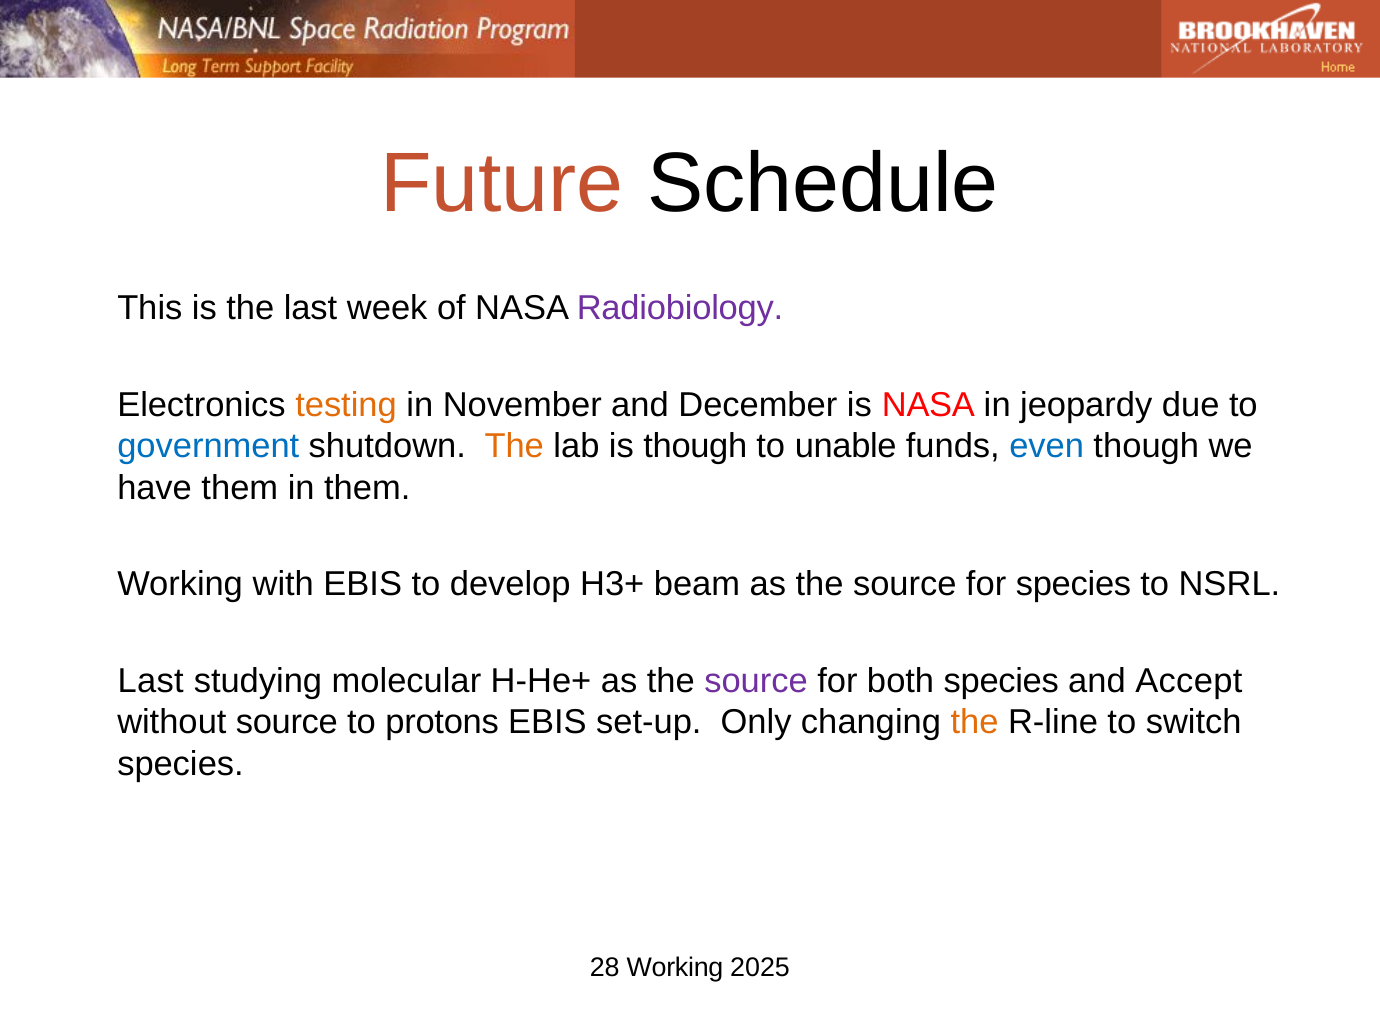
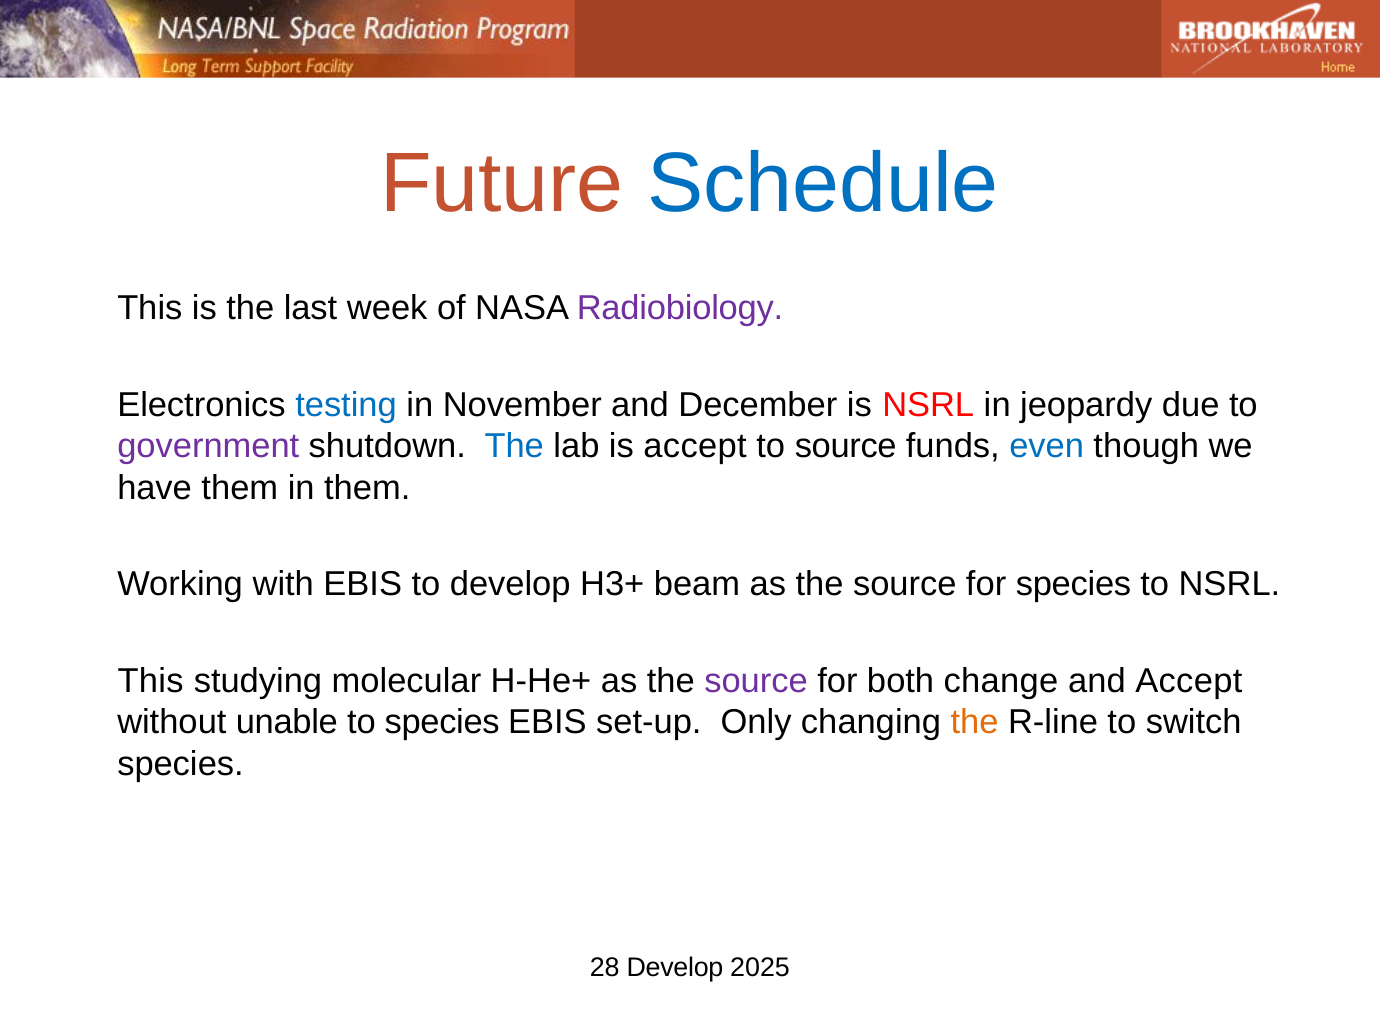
Schedule colour: black -> blue
testing colour: orange -> blue
is NASA: NASA -> NSRL
government colour: blue -> purple
The at (514, 446) colour: orange -> blue
is though: though -> accept
to unable: unable -> source
Last at (151, 681): Last -> This
both species: species -> change
without source: source -> unable
to protons: protons -> species
28 Working: Working -> Develop
